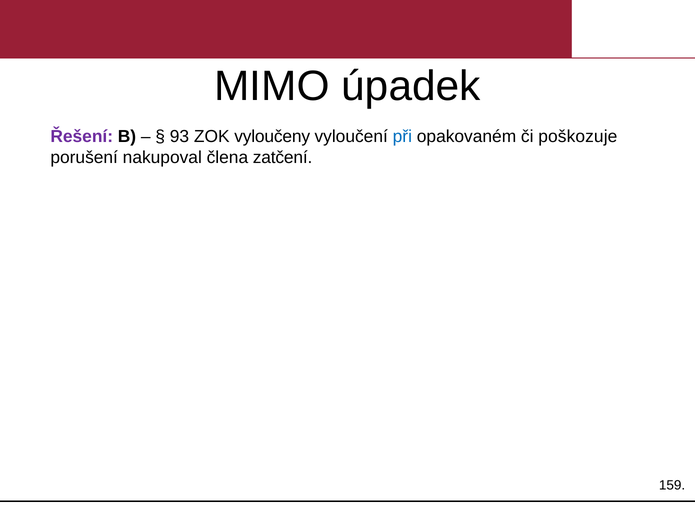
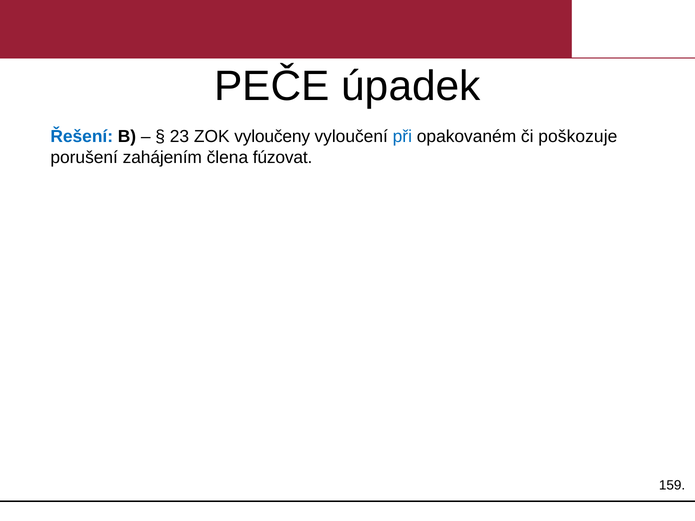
MIMO: MIMO -> PEČE
Řešení colour: purple -> blue
93: 93 -> 23
nakupoval: nakupoval -> zahájením
zatčení: zatčení -> fúzovat
